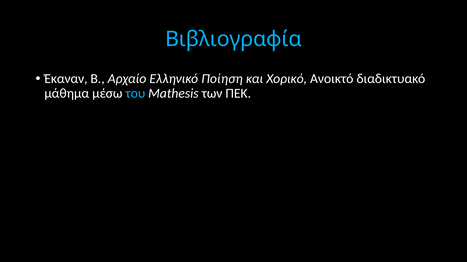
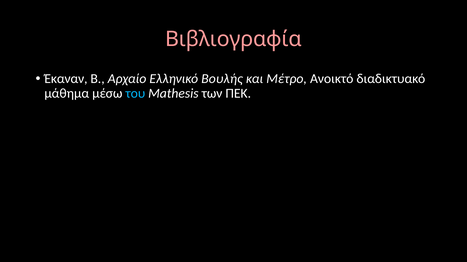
Βιβλιογραφία colour: light blue -> pink
Ποίηση: Ποίηση -> Βουλής
Χορικό: Χορικό -> Μέτρο
